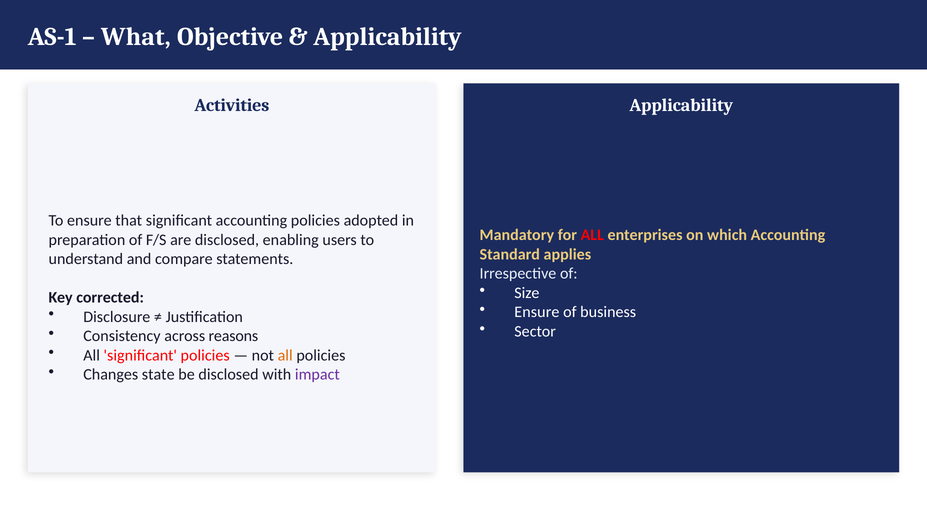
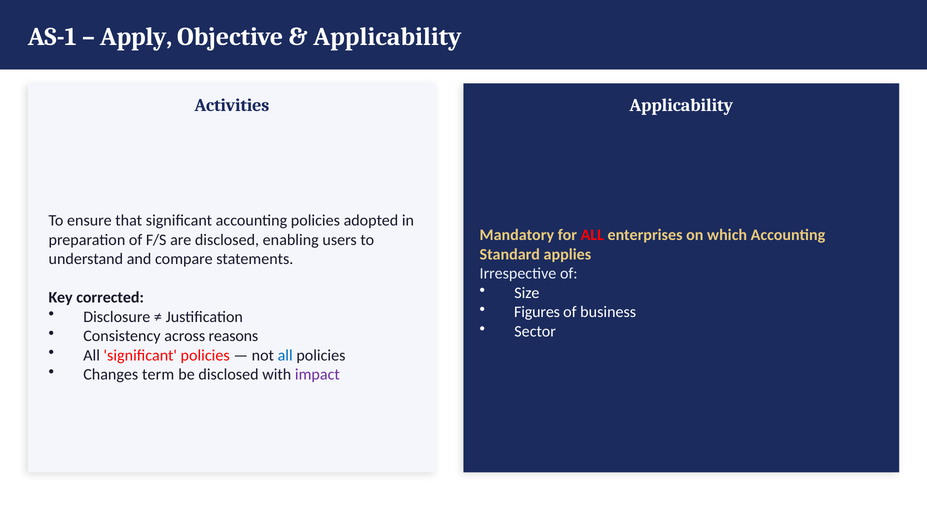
What: What -> Apply
Ensure at (537, 312): Ensure -> Figures
all at (285, 356) colour: orange -> blue
state: state -> term
